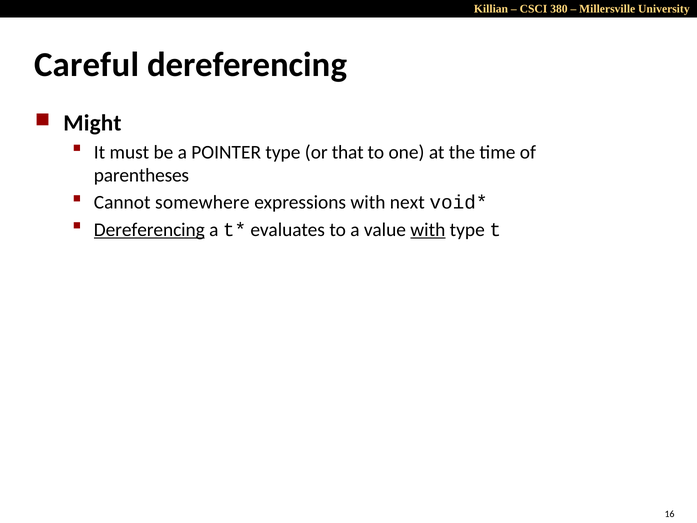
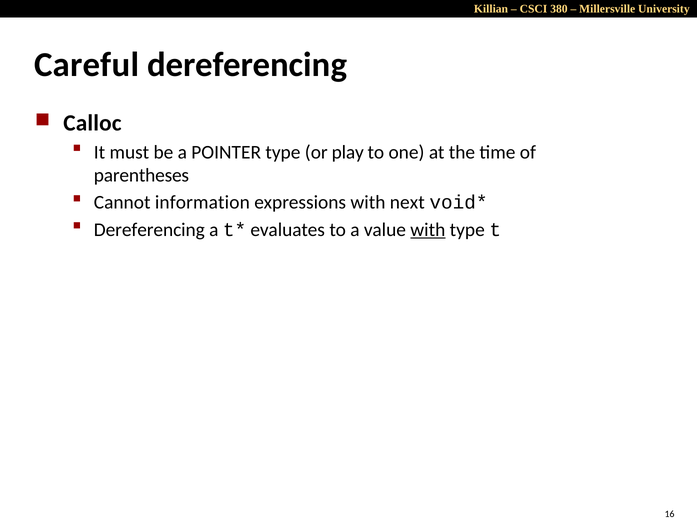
Might: Might -> Calloc
that: that -> play
somewhere: somewhere -> information
Dereferencing at (149, 230) underline: present -> none
